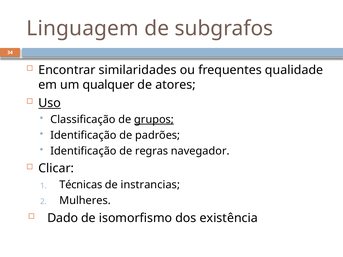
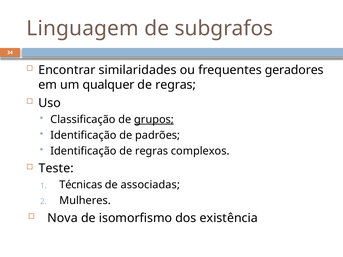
qualidade: qualidade -> geradores
atores at (176, 85): atores -> regras
Uso underline: present -> none
navegador: navegador -> complexos
Clicar: Clicar -> Teste
instrancias: instrancias -> associadas
Dado: Dado -> Nova
